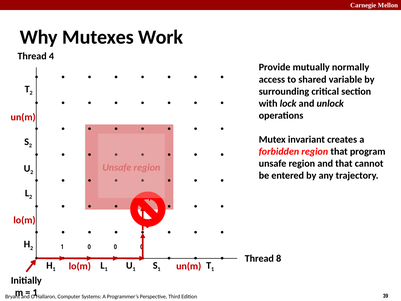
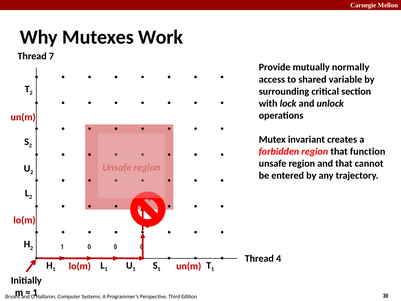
4: 4 -> 7
program: program -> function
8: 8 -> 4
